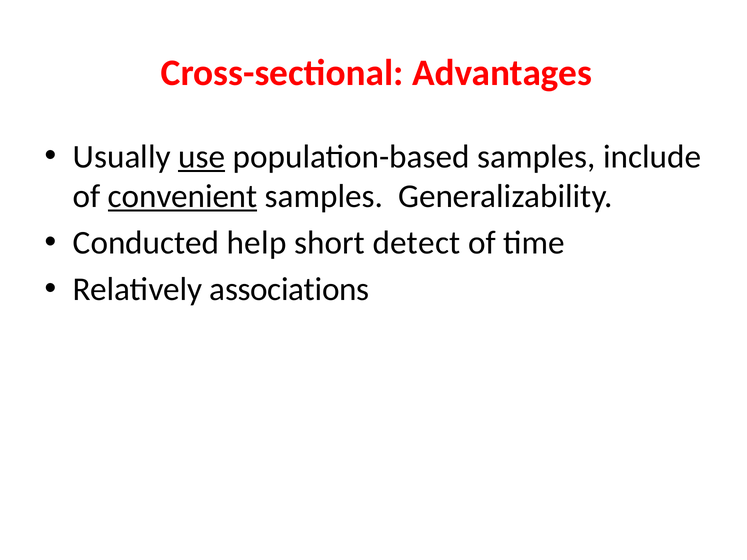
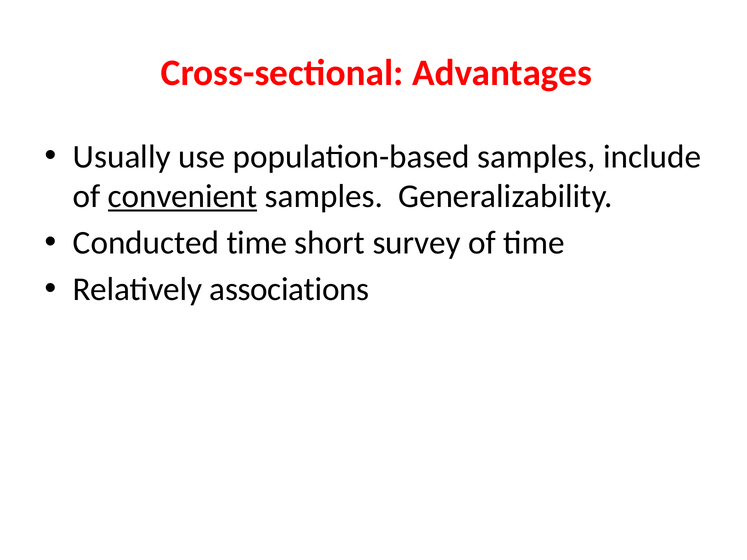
use underline: present -> none
Conducted help: help -> time
detect: detect -> survey
